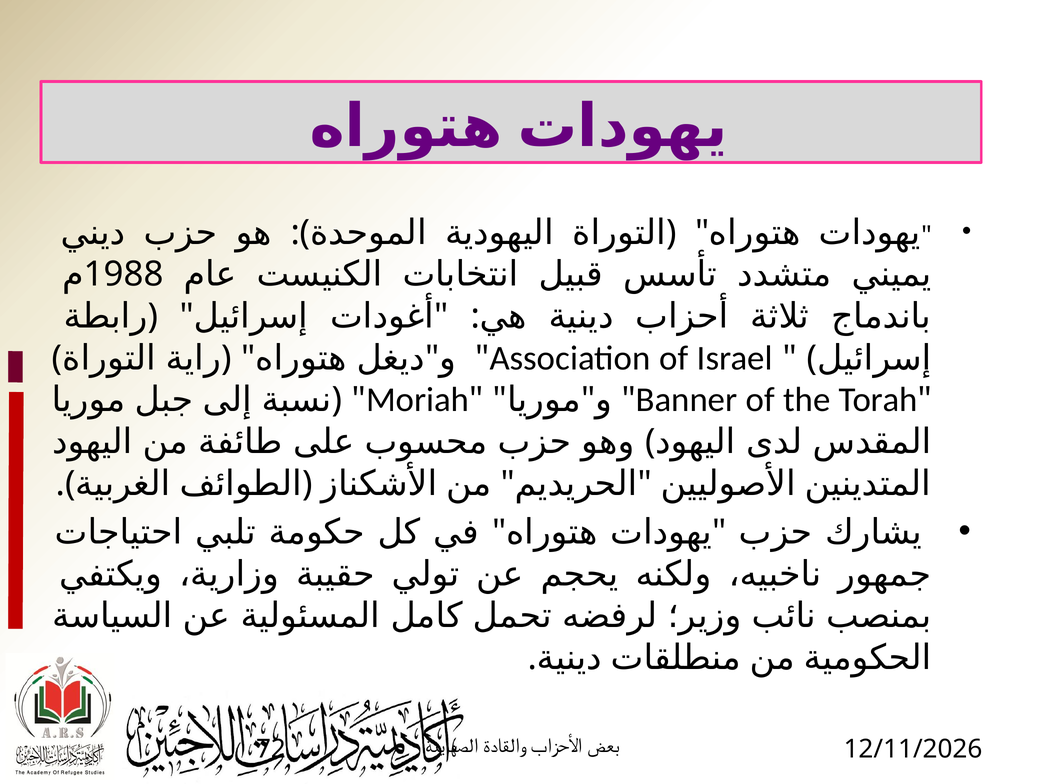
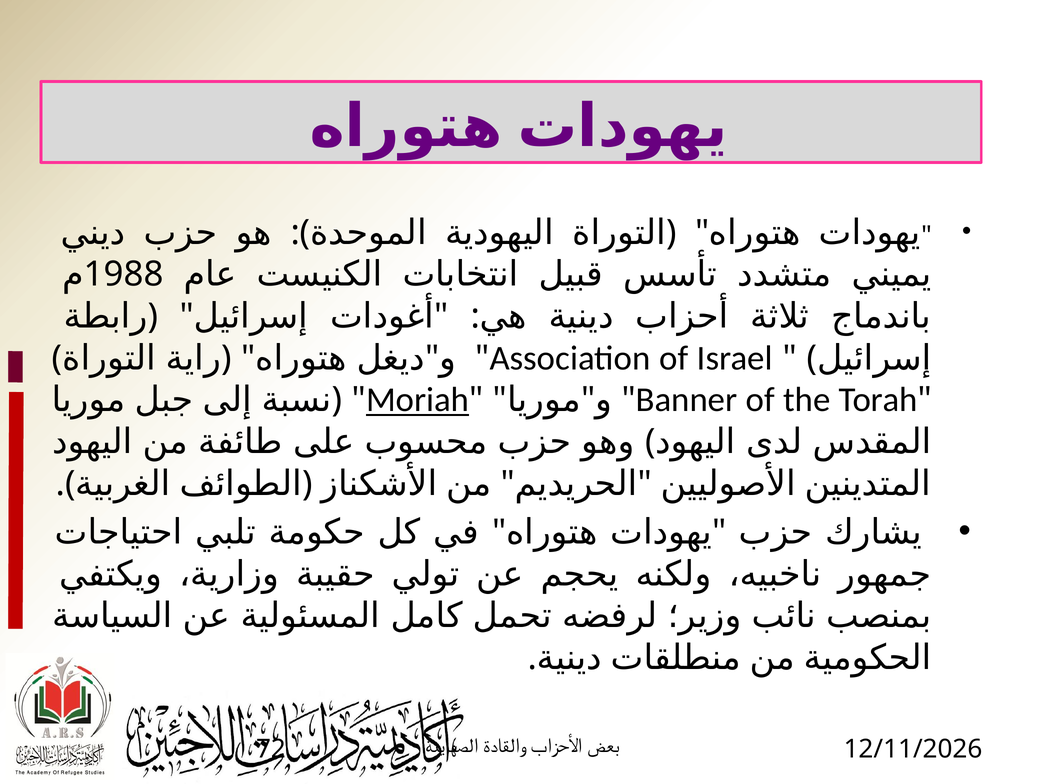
Moriah underline: none -> present
